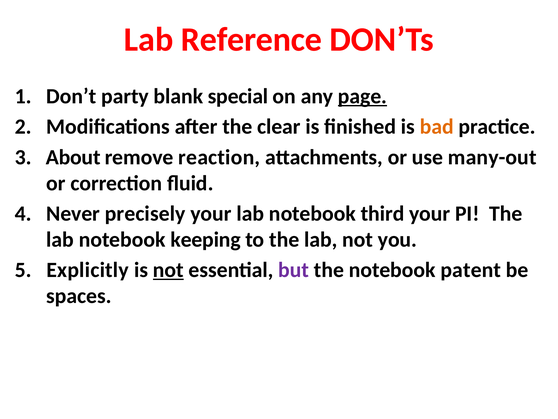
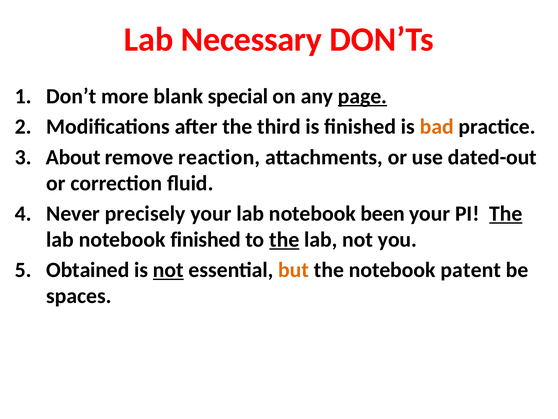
Reference: Reference -> Necessary
party: party -> more
clear: clear -> third
many-out: many-out -> dated-out
third: third -> been
The at (506, 213) underline: none -> present
notebook keeping: keeping -> finished
the at (284, 239) underline: none -> present
Explicitly: Explicitly -> Obtained
but colour: purple -> orange
